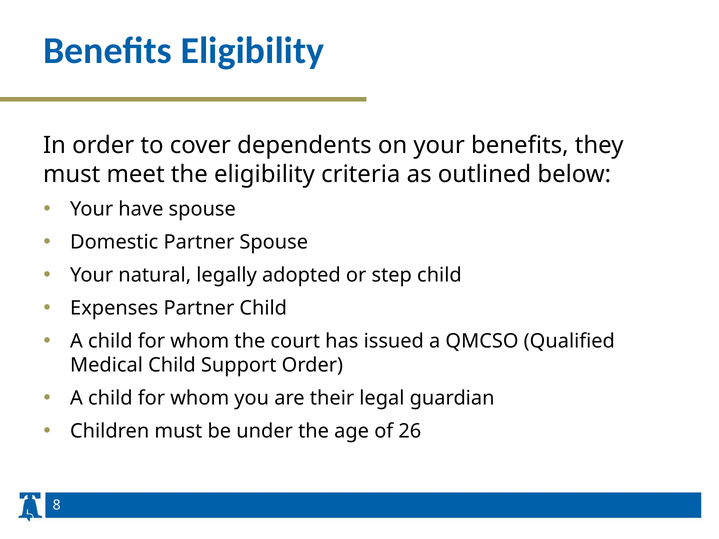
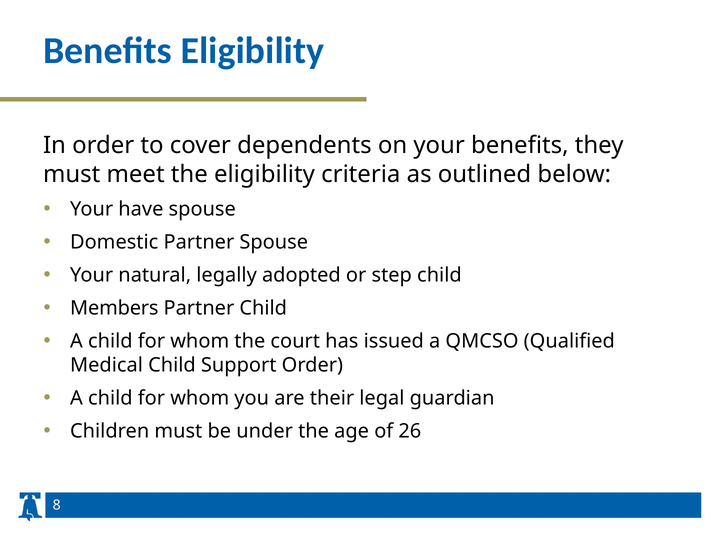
Expenses: Expenses -> Members
